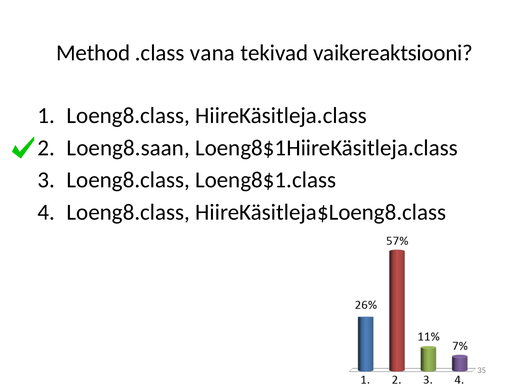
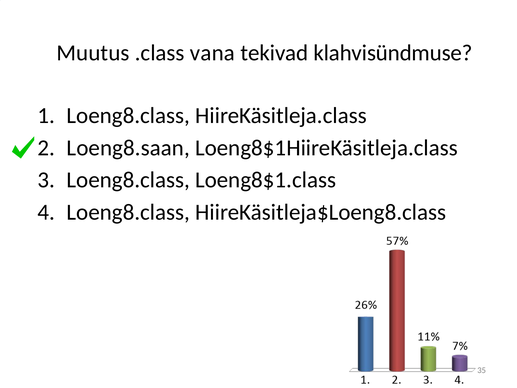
Method: Method -> Muutus
vaikereaktsiooni: vaikereaktsiooni -> klahvisündmuse
